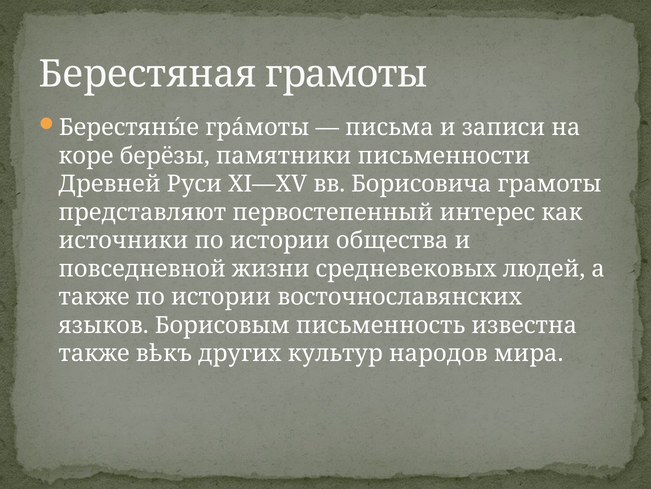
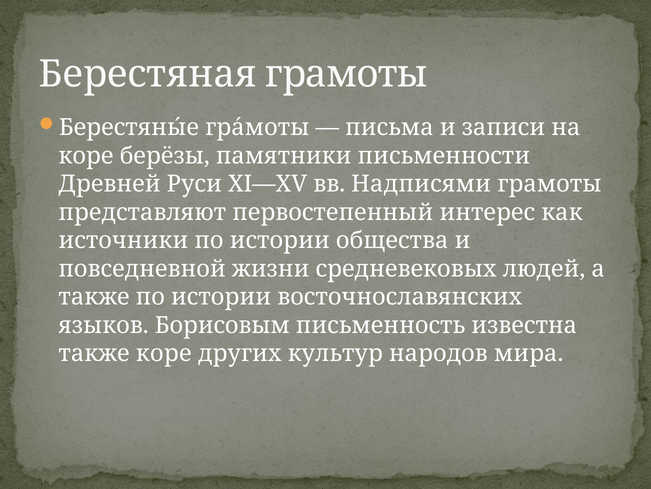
Борисовича: Борисовича -> Надписями
также вѣкъ: вѣкъ -> коре
